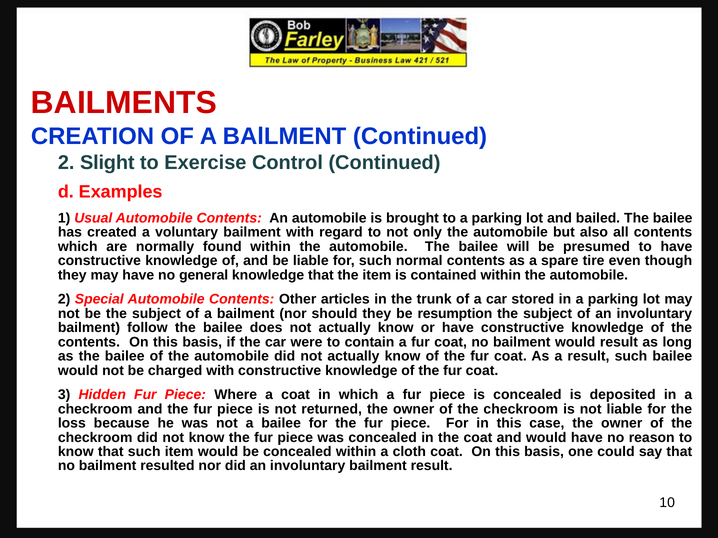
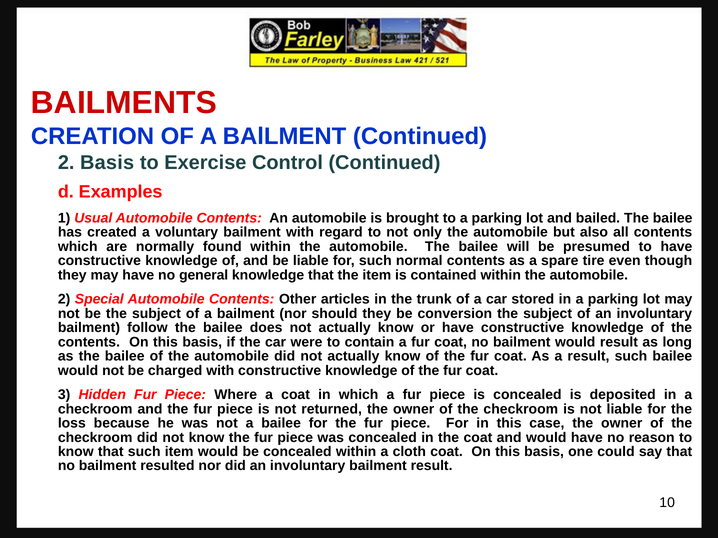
2 Slight: Slight -> Basis
resumption: resumption -> conversion
